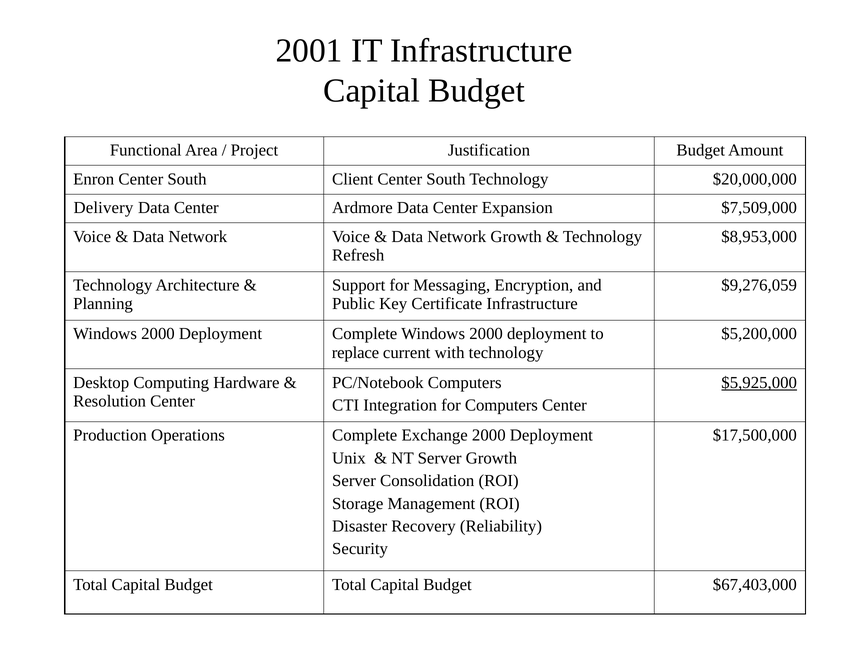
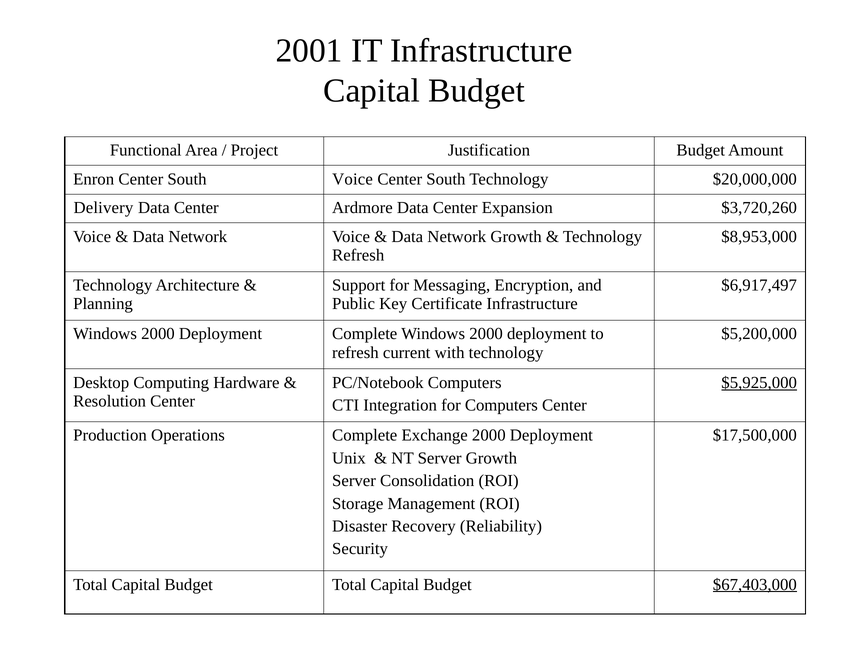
South Client: Client -> Voice
$7,509,000: $7,509,000 -> $3,720,260
$9,276,059: $9,276,059 -> $6,917,497
replace at (355, 353): replace -> refresh
$67,403,000 underline: none -> present
